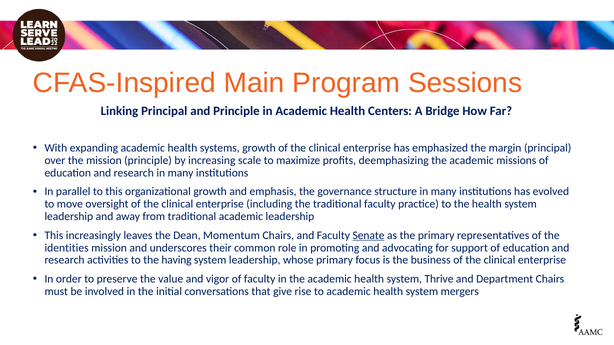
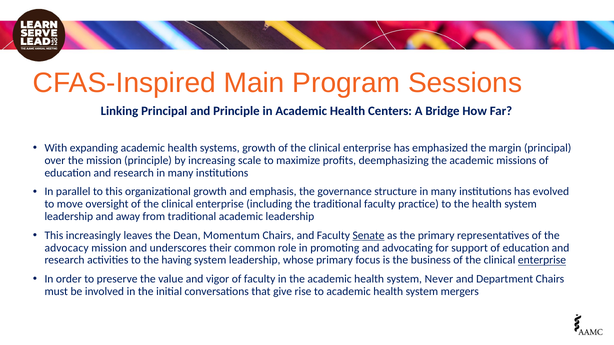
identities: identities -> advocacy
enterprise at (542, 260) underline: none -> present
Thrive: Thrive -> Never
